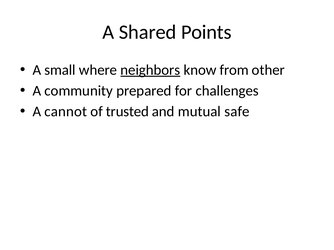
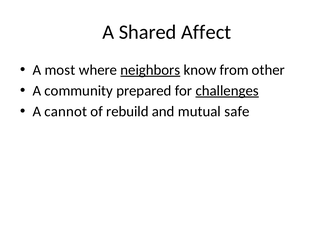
Points: Points -> Affect
small: small -> most
challenges underline: none -> present
trusted: trusted -> rebuild
